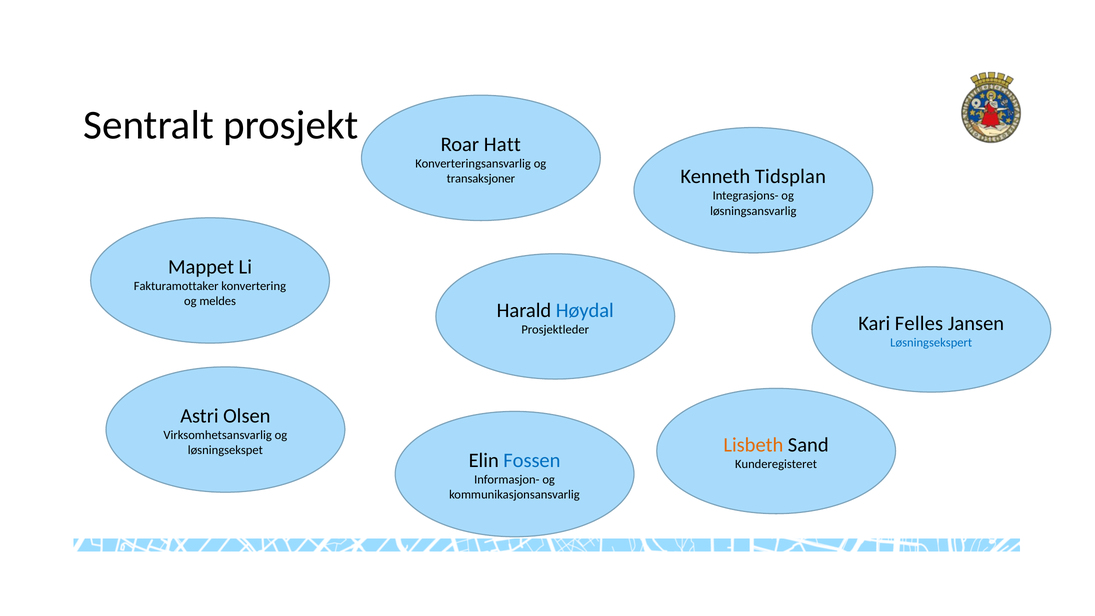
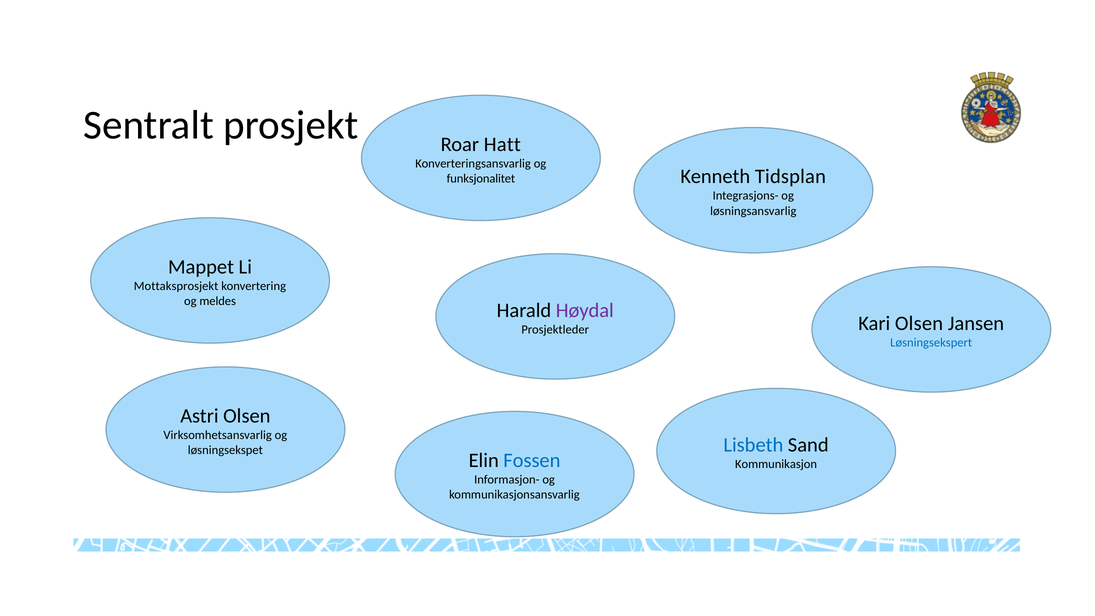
transaksjoner: transaksjoner -> funksjonalitet
Fakturamottaker: Fakturamottaker -> Mottaksprosjekt
Høydal colour: blue -> purple
Kari Felles: Felles -> Olsen
Lisbeth colour: orange -> blue
Kunderegisteret: Kunderegisteret -> Kommunikasjon
